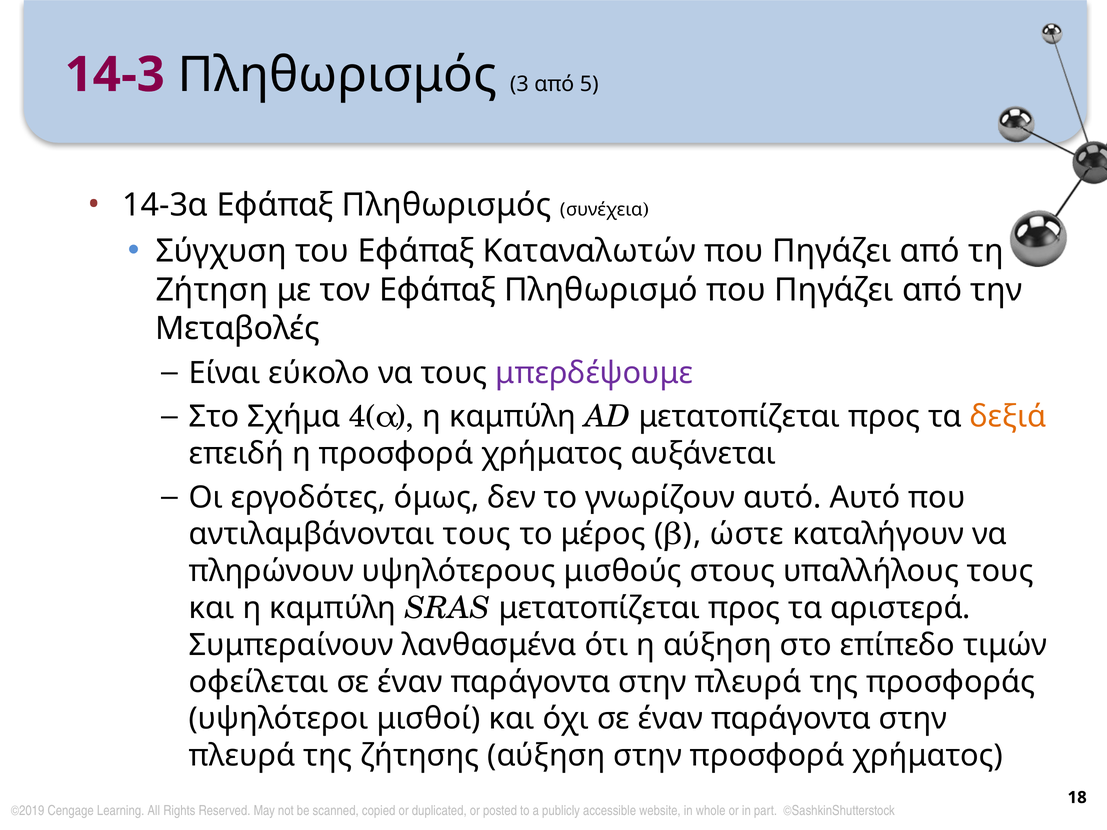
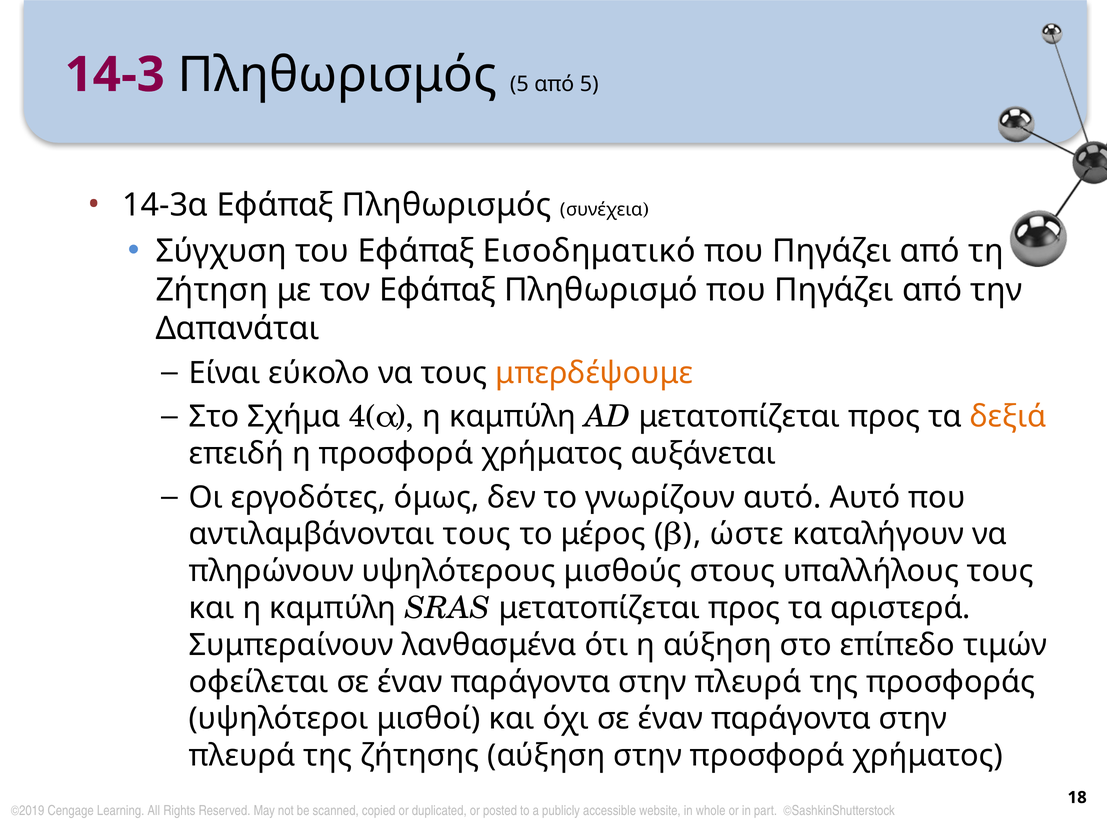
Πληθωρισμός 3: 3 -> 5
Καταναλωτών: Καταναλωτών -> Εισοδηματικό
Μεταβολές: Μεταβολές -> Δαπανάται
μπερδέψουμε colour: purple -> orange
